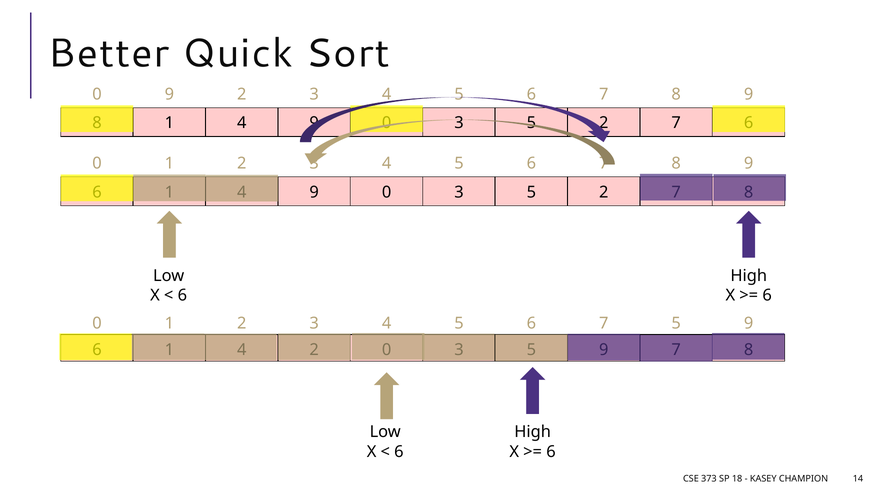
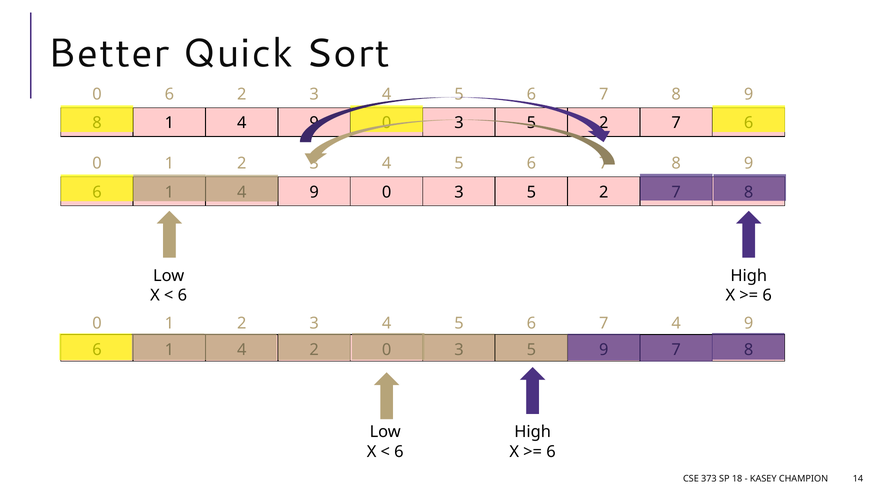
0 9: 9 -> 6
5 at (676, 323): 5 -> 4
